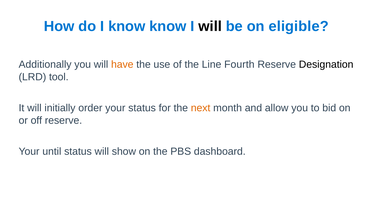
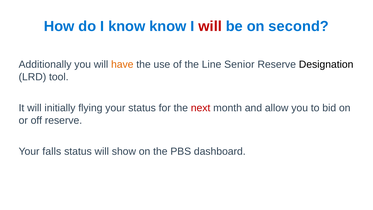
will at (210, 26) colour: black -> red
eligible: eligible -> second
Fourth: Fourth -> Senior
order: order -> flying
next colour: orange -> red
until: until -> falls
